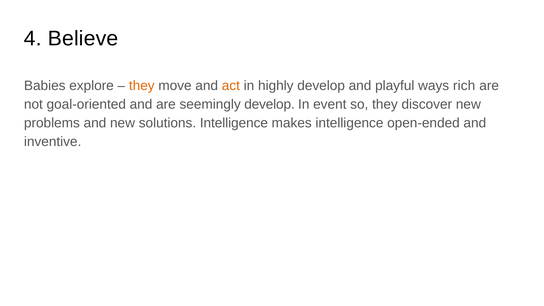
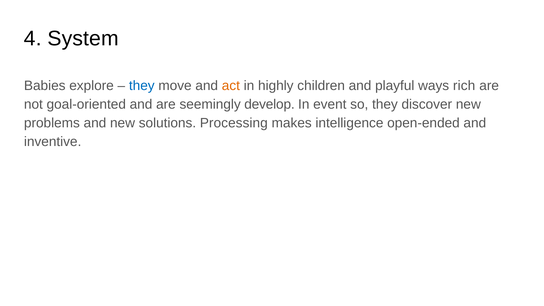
Believe: Believe -> System
they at (142, 86) colour: orange -> blue
highly develop: develop -> children
solutions Intelligence: Intelligence -> Processing
